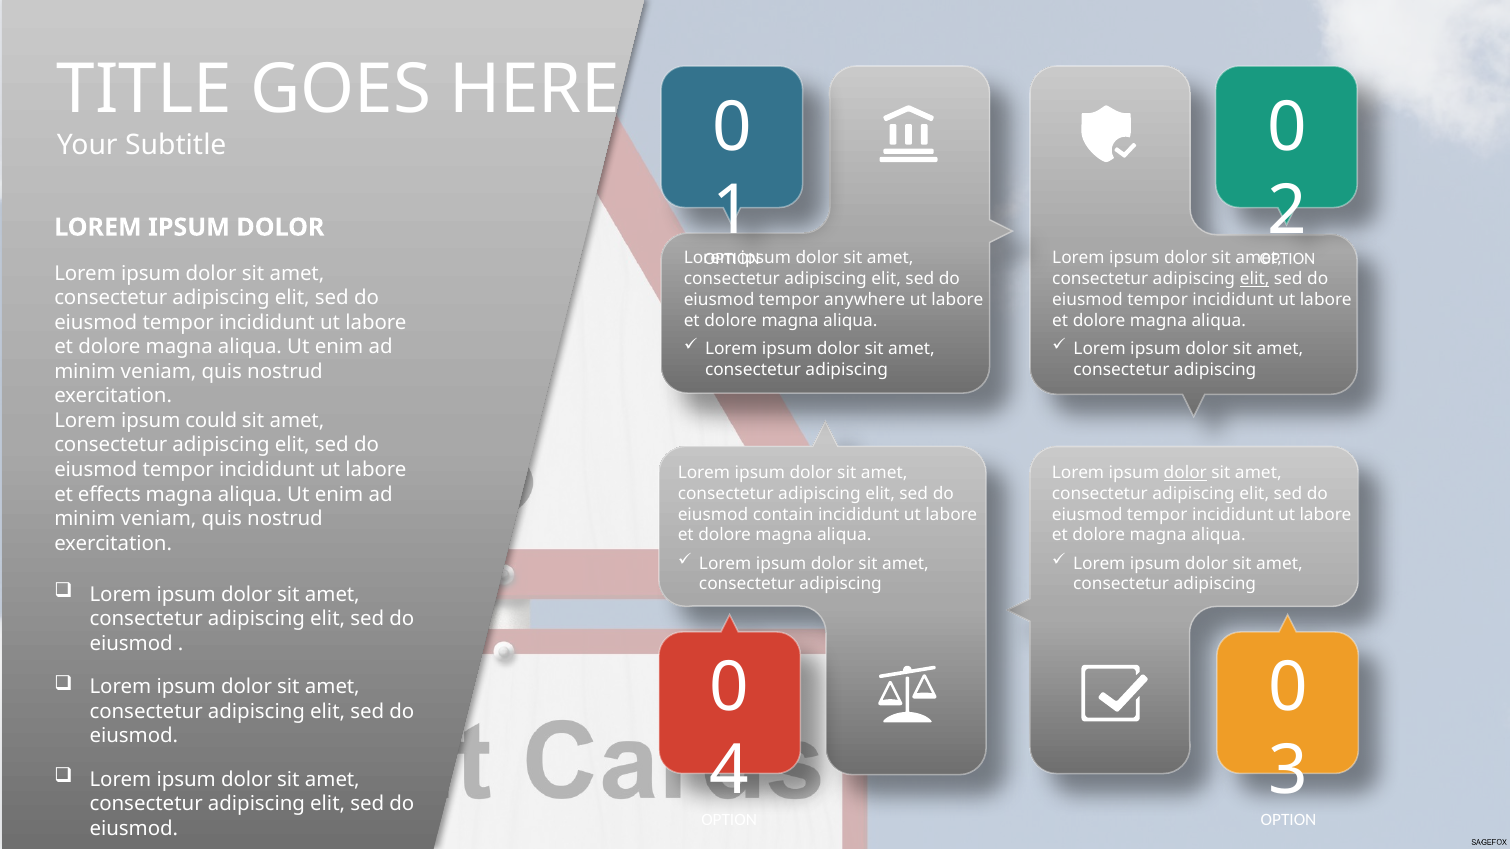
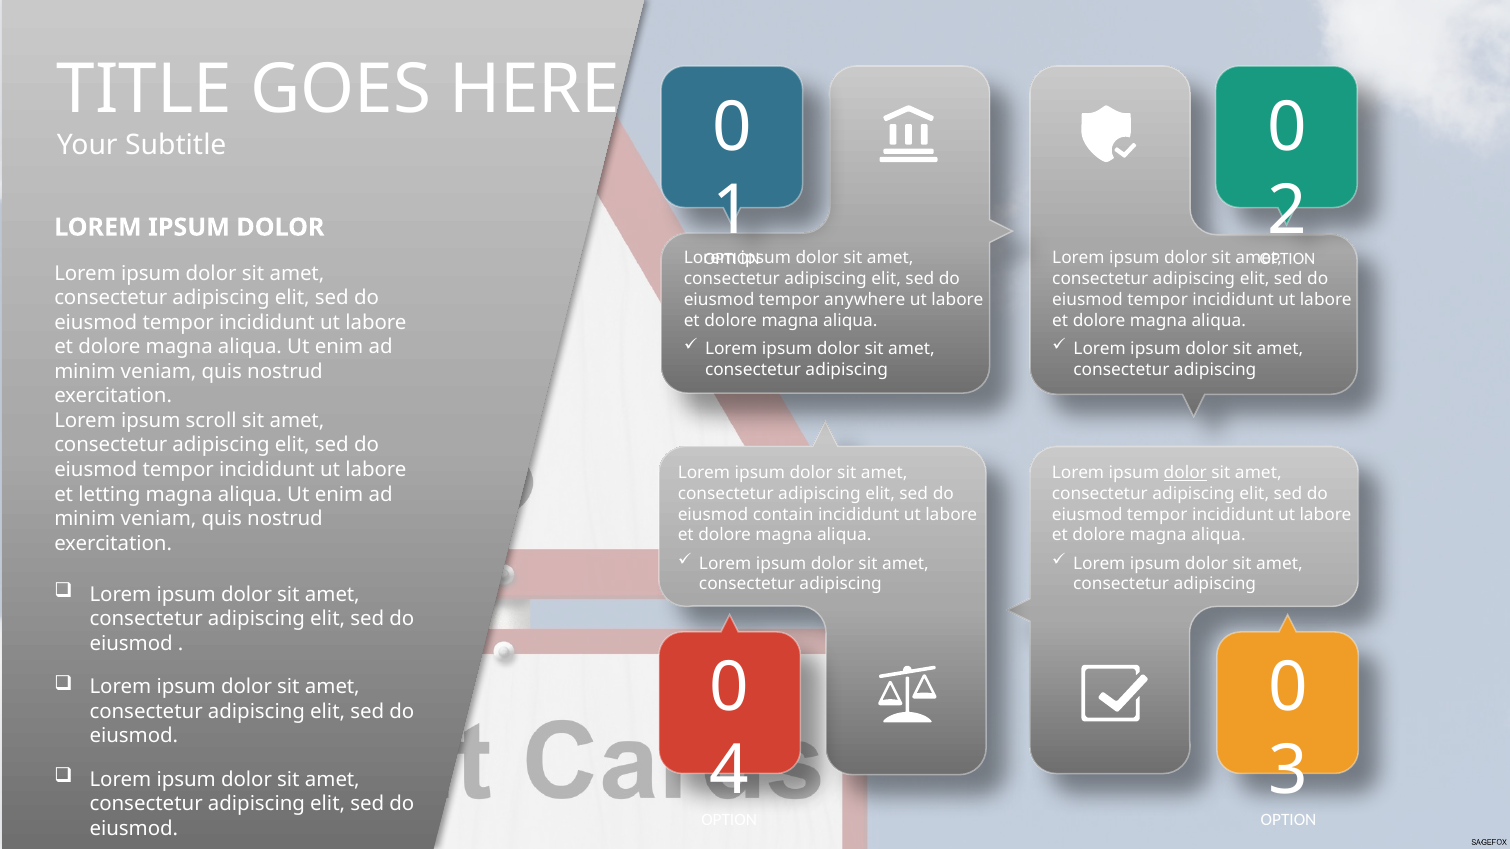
elit at (1255, 279) underline: present -> none
could: could -> scroll
effects: effects -> letting
